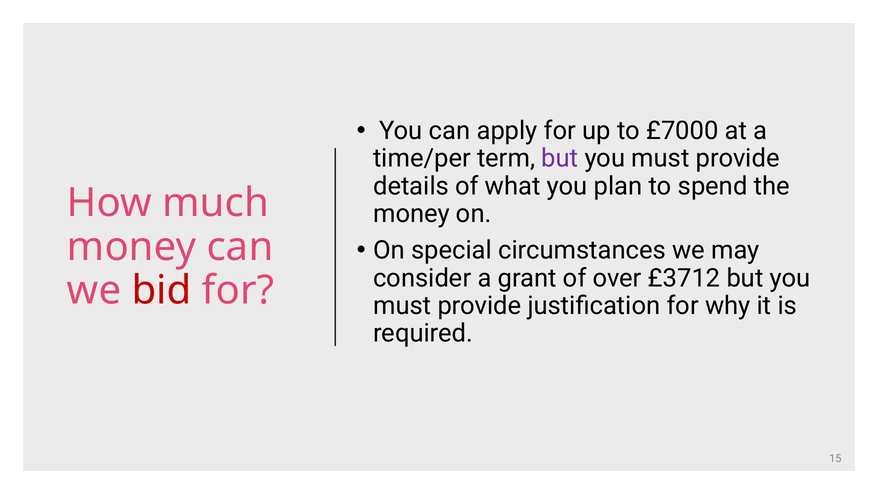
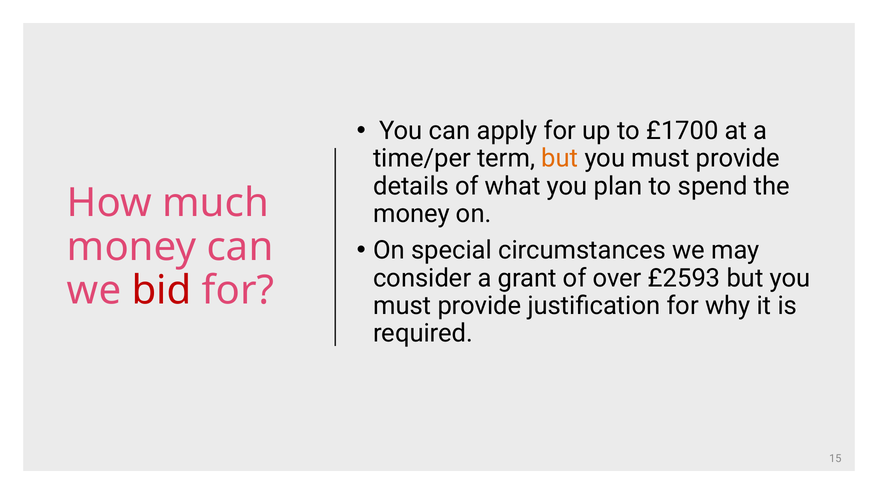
£7000: £7000 -> £1700
but at (560, 158) colour: purple -> orange
£3712: £3712 -> £2593
